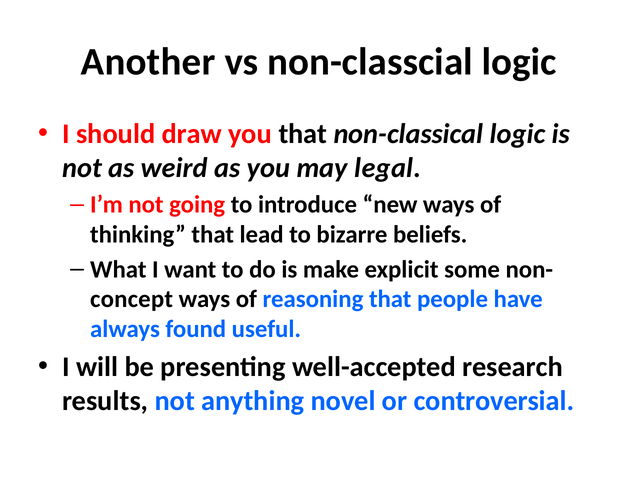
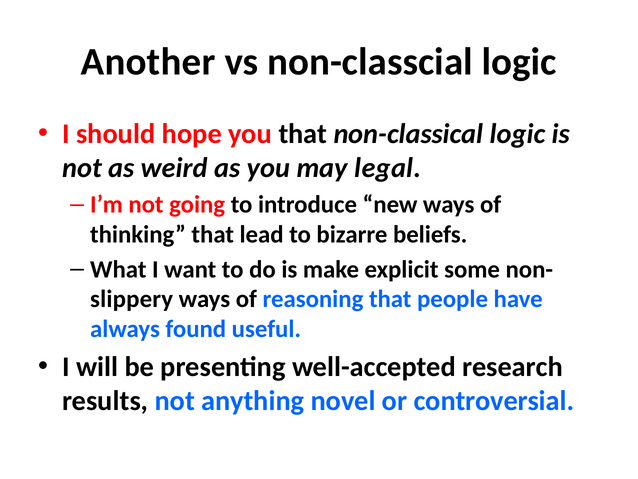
draw: draw -> hope
concept: concept -> slippery
